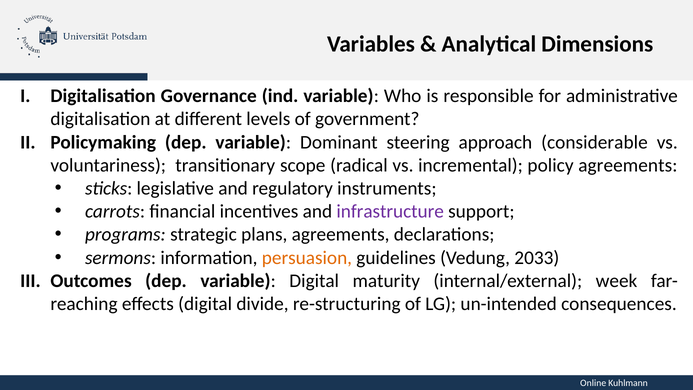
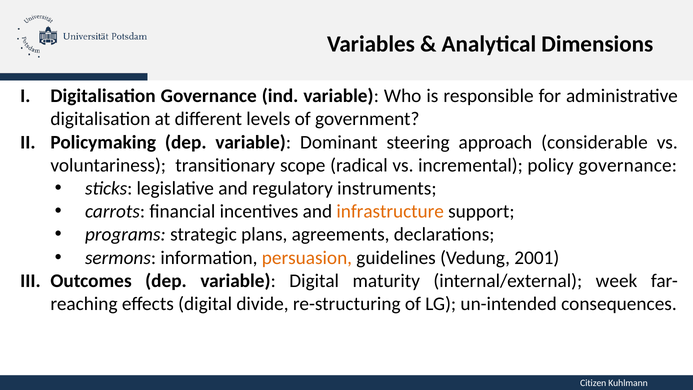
policy agreements: agreements -> governance
infrastructure colour: purple -> orange
2033: 2033 -> 2001
Online: Online -> Citizen
